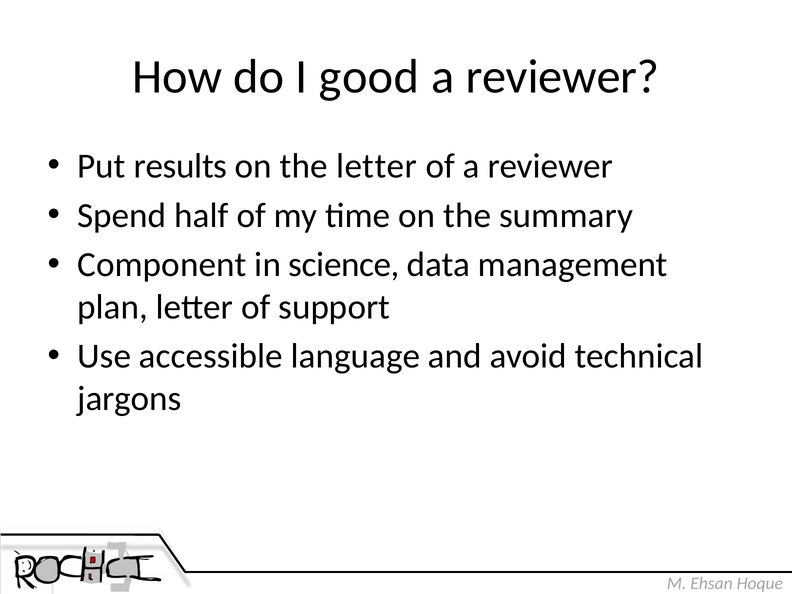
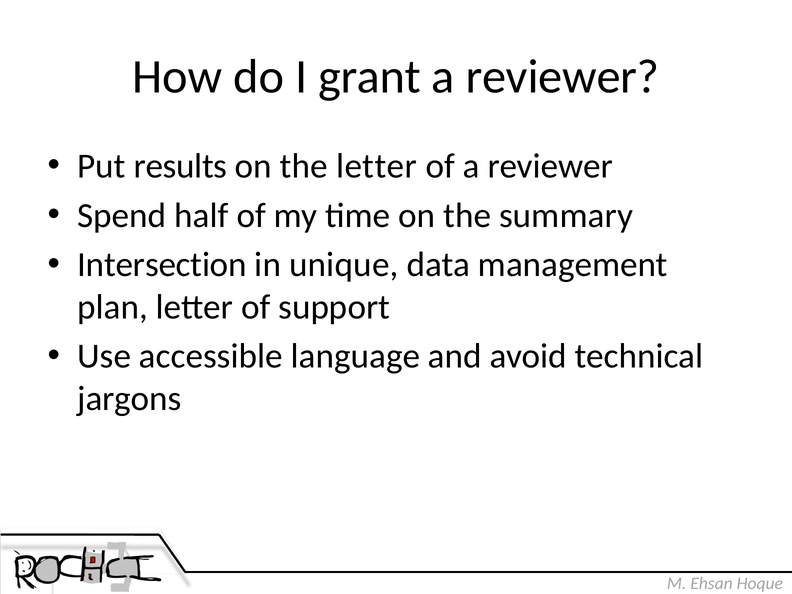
good: good -> grant
Component: Component -> Intersection
science: science -> unique
